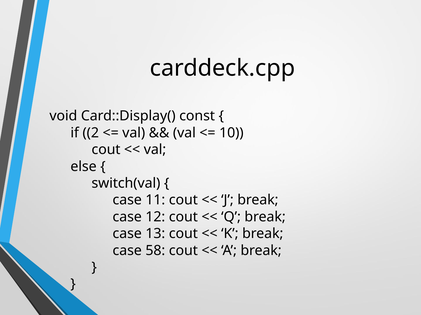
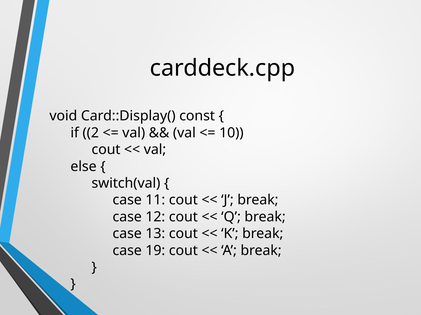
58: 58 -> 19
